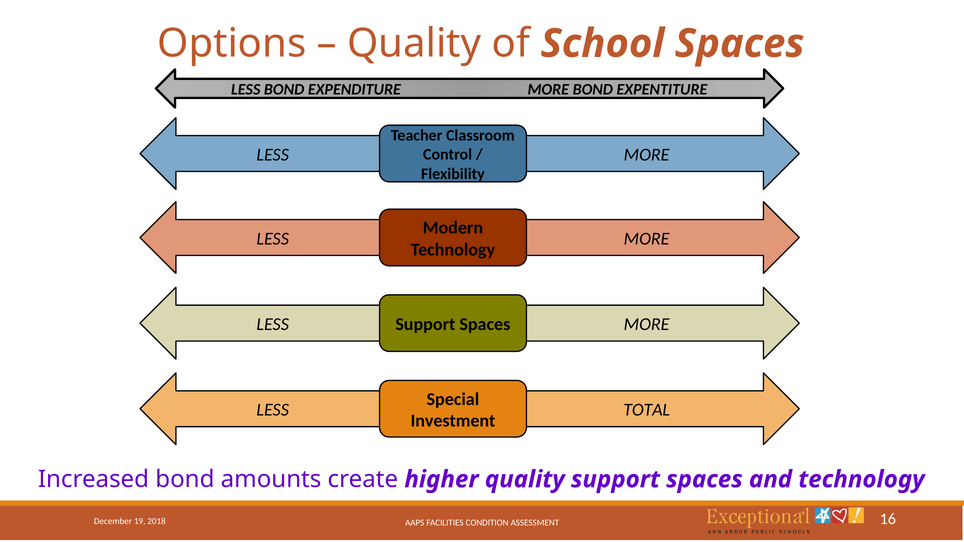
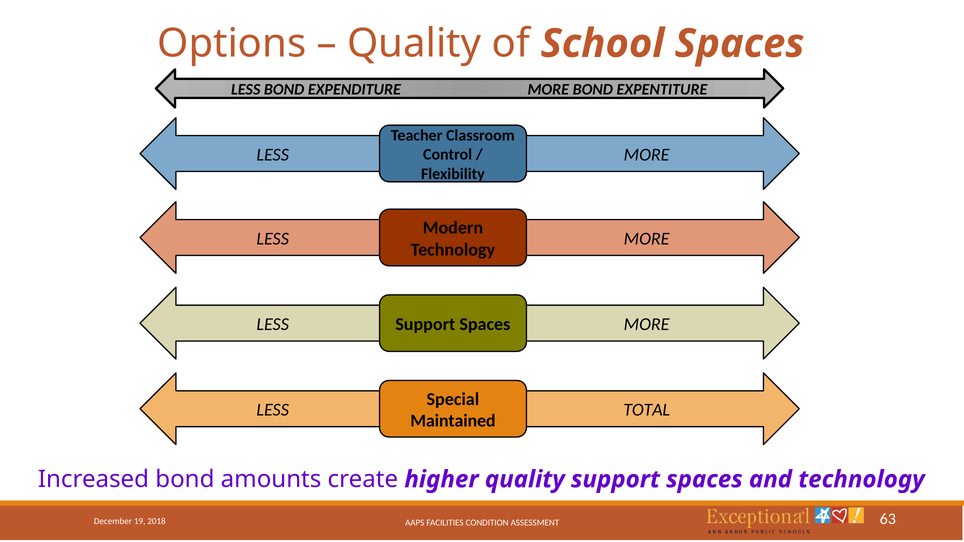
Investment: Investment -> Maintained
16: 16 -> 63
